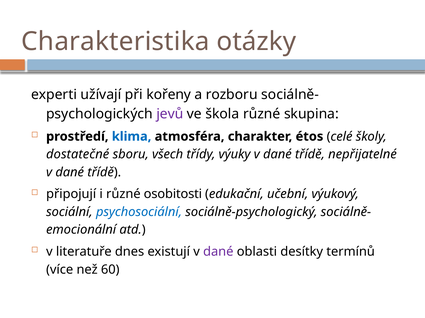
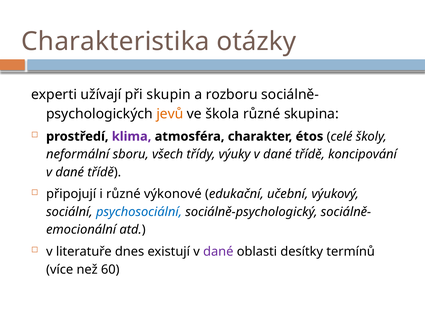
kořeny: kořeny -> skupin
jevů colour: purple -> orange
klima colour: blue -> purple
dostatečné: dostatečné -> neformální
nepřijatelné: nepřijatelné -> koncipování
osobitosti: osobitosti -> výkonové
